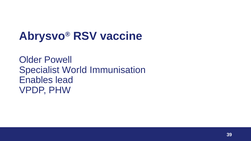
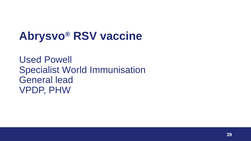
Older: Older -> Used
Enables: Enables -> General
